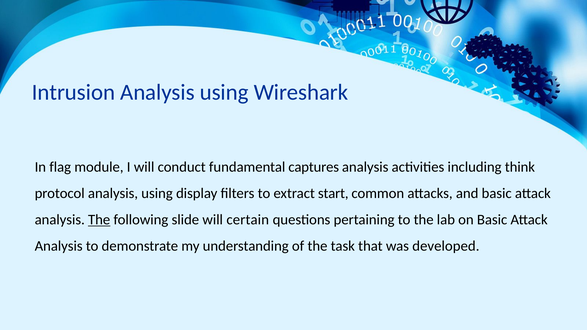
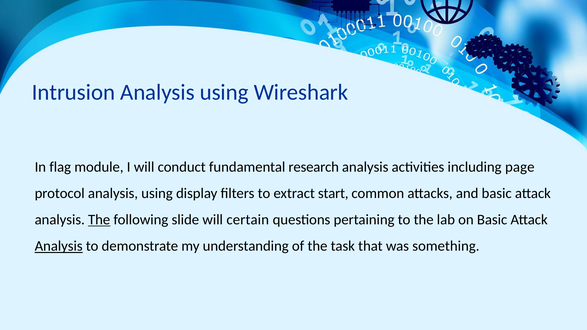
captures: captures -> research
think: think -> page
Analysis at (59, 246) underline: none -> present
developed: developed -> something
